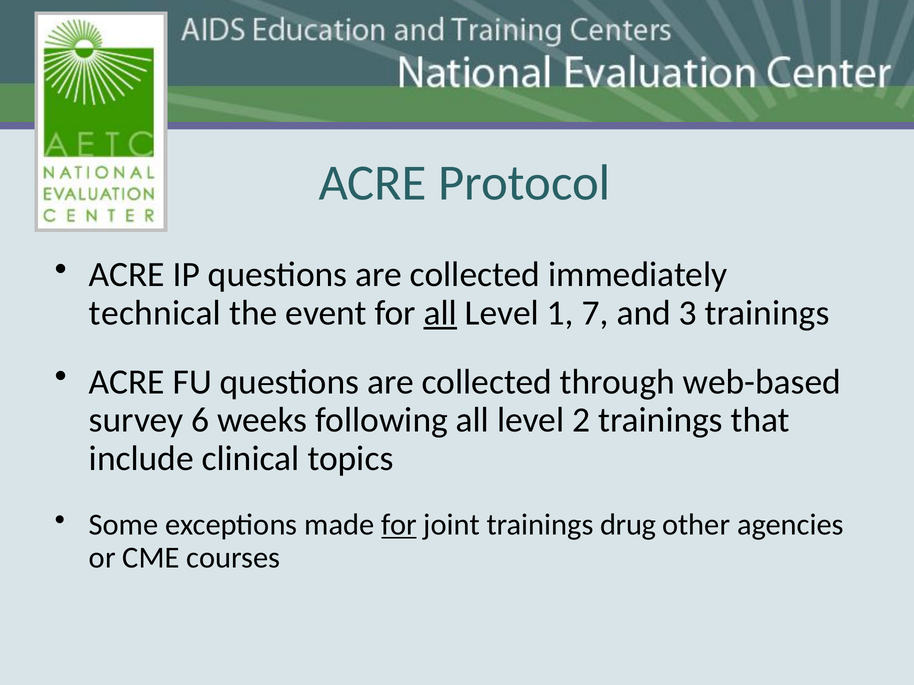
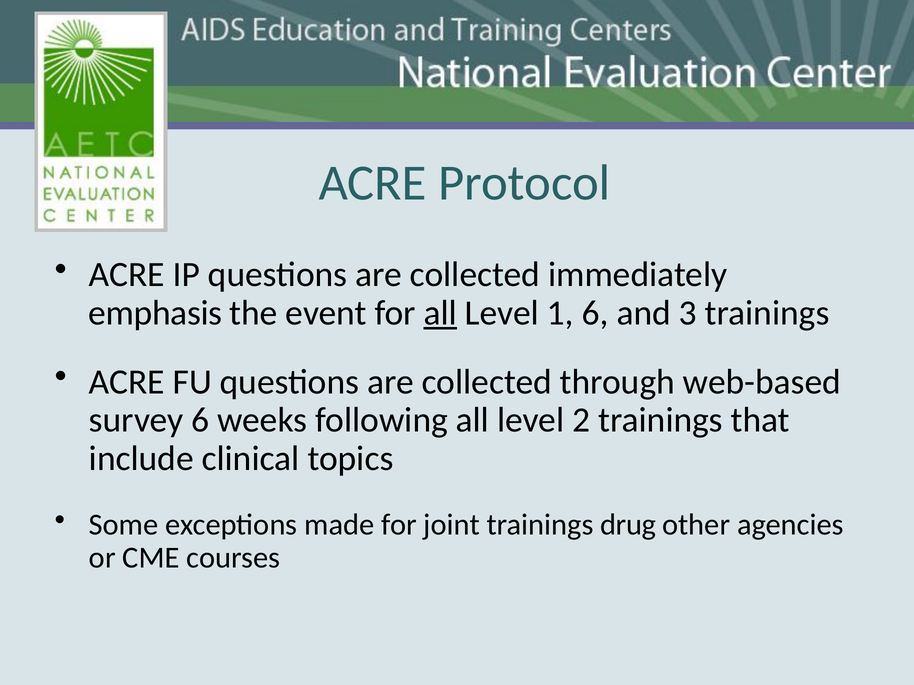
technical: technical -> emphasis
1 7: 7 -> 6
for at (399, 525) underline: present -> none
